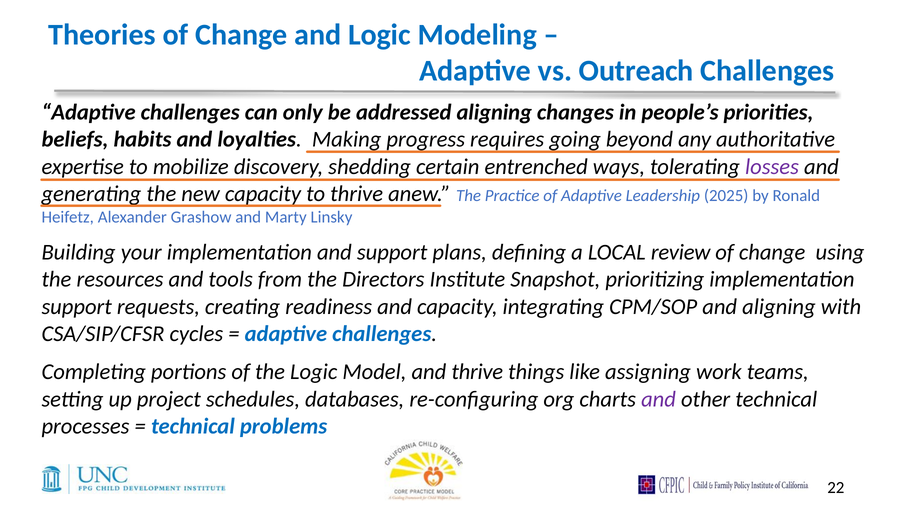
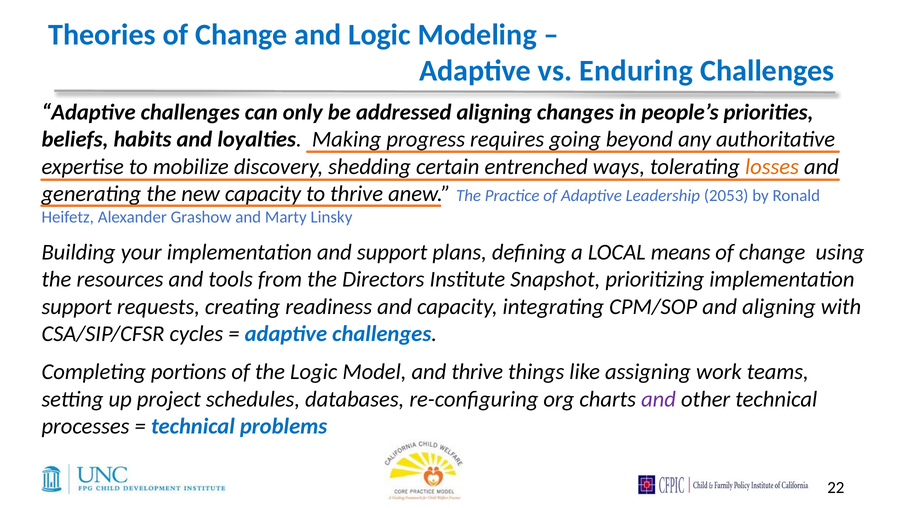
Outreach: Outreach -> Enduring
losses colour: purple -> orange
2025: 2025 -> 2053
review: review -> means
